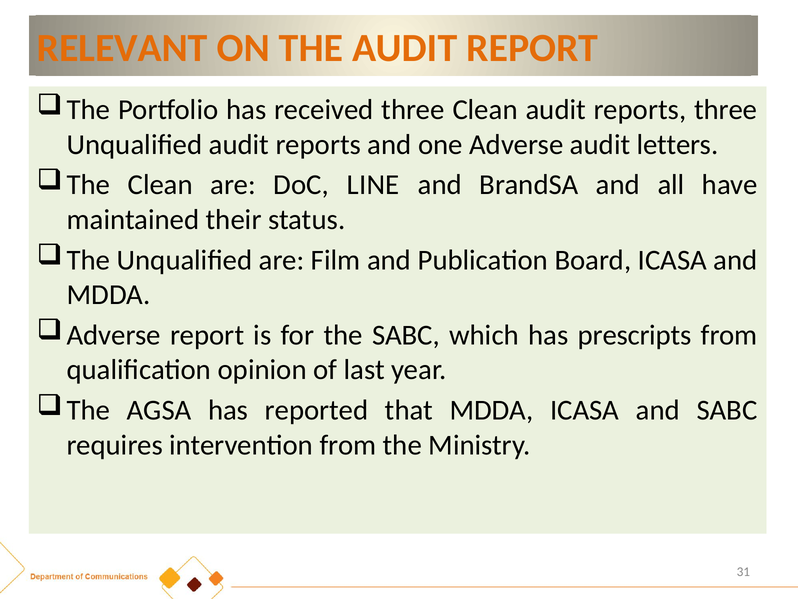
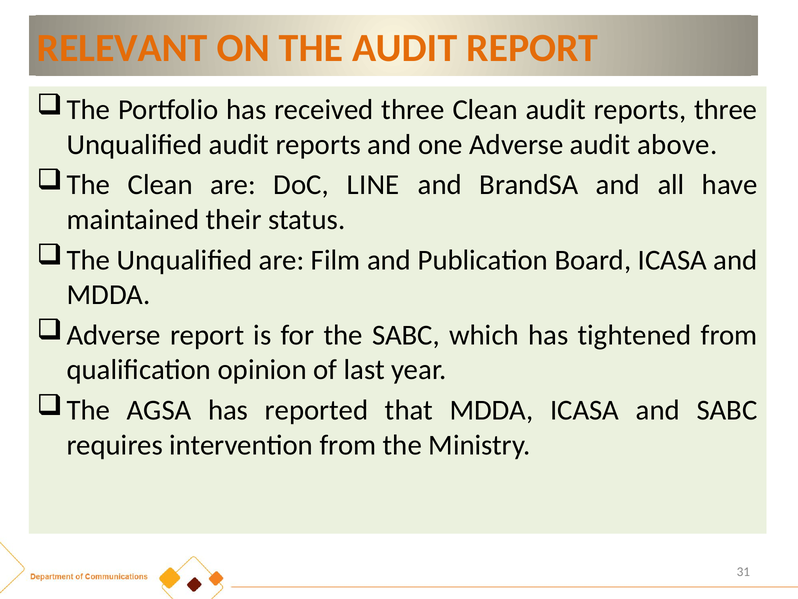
letters: letters -> above
prescripts: prescripts -> tightened
